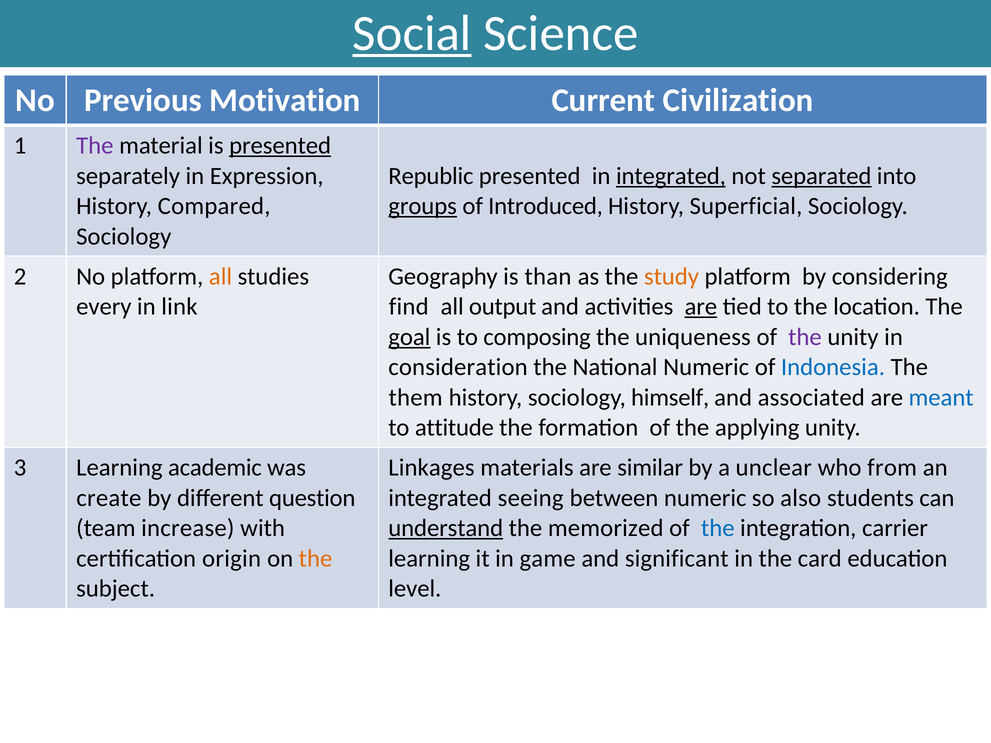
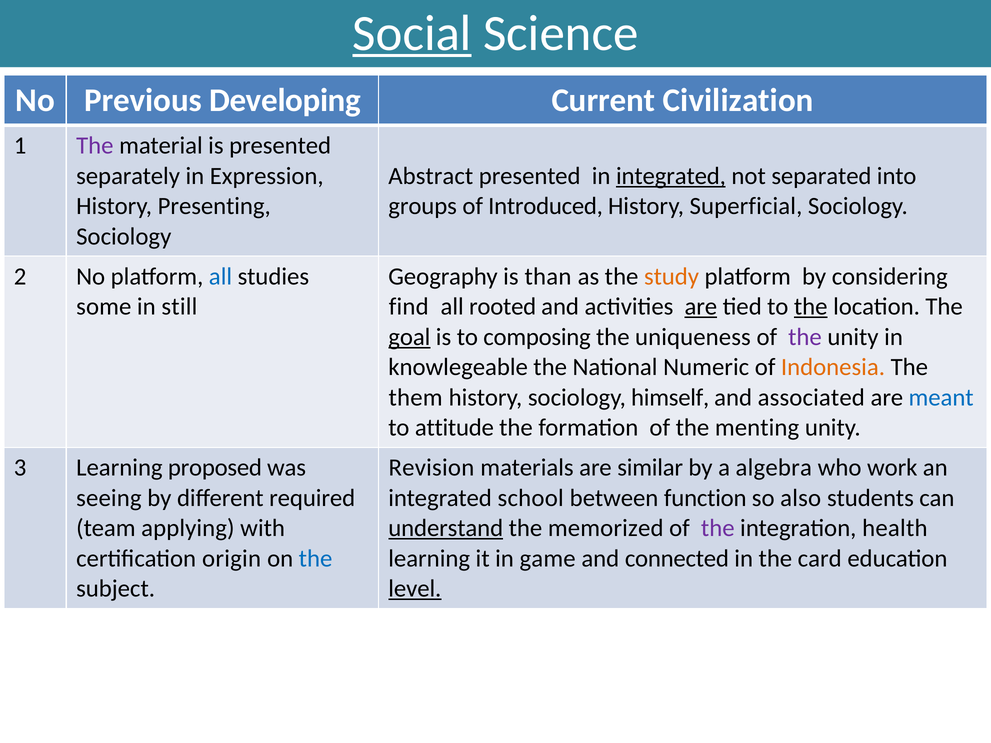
Motivation: Motivation -> Developing
presented at (280, 146) underline: present -> none
Republic: Republic -> Abstract
separated underline: present -> none
Compared: Compared -> Presenting
groups underline: present -> none
all at (220, 277) colour: orange -> blue
every: every -> some
link: link -> still
output: output -> rooted
the at (811, 307) underline: none -> present
consideration: consideration -> knowlegeable
Indonesia colour: blue -> orange
applying: applying -> menting
academic: academic -> proposed
Linkages: Linkages -> Revision
unclear: unclear -> algebra
from: from -> work
create: create -> seeing
question: question -> required
seeing: seeing -> school
between numeric: numeric -> function
increase: increase -> applying
the at (718, 528) colour: blue -> purple
carrier: carrier -> health
the at (316, 559) colour: orange -> blue
significant: significant -> connected
level underline: none -> present
